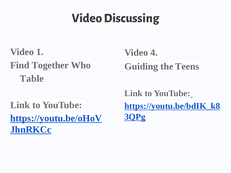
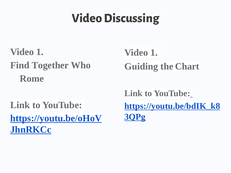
4 at (154, 53): 4 -> 1
Teens: Teens -> Chart
Table: Table -> Rome
